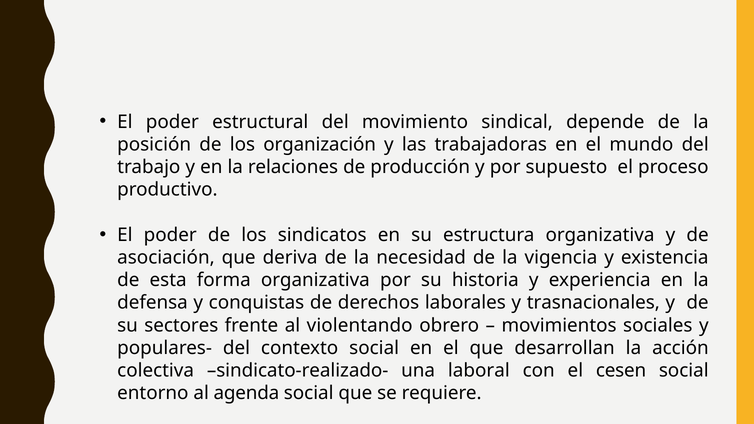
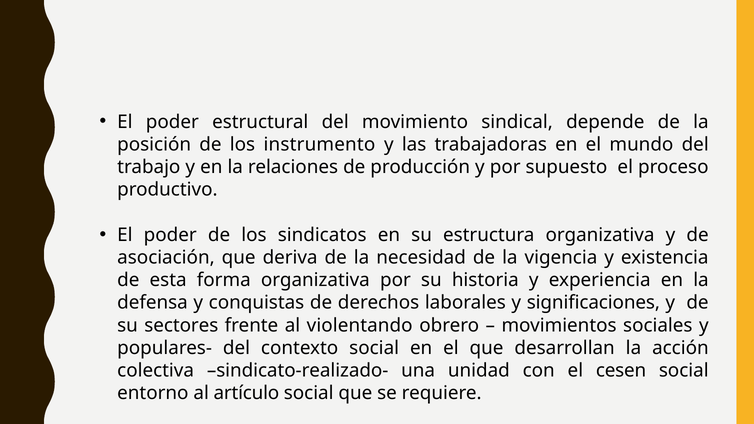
organización: organización -> instrumento
trasnacionales: trasnacionales -> significaciones
laboral: laboral -> unidad
agenda: agenda -> artículo
